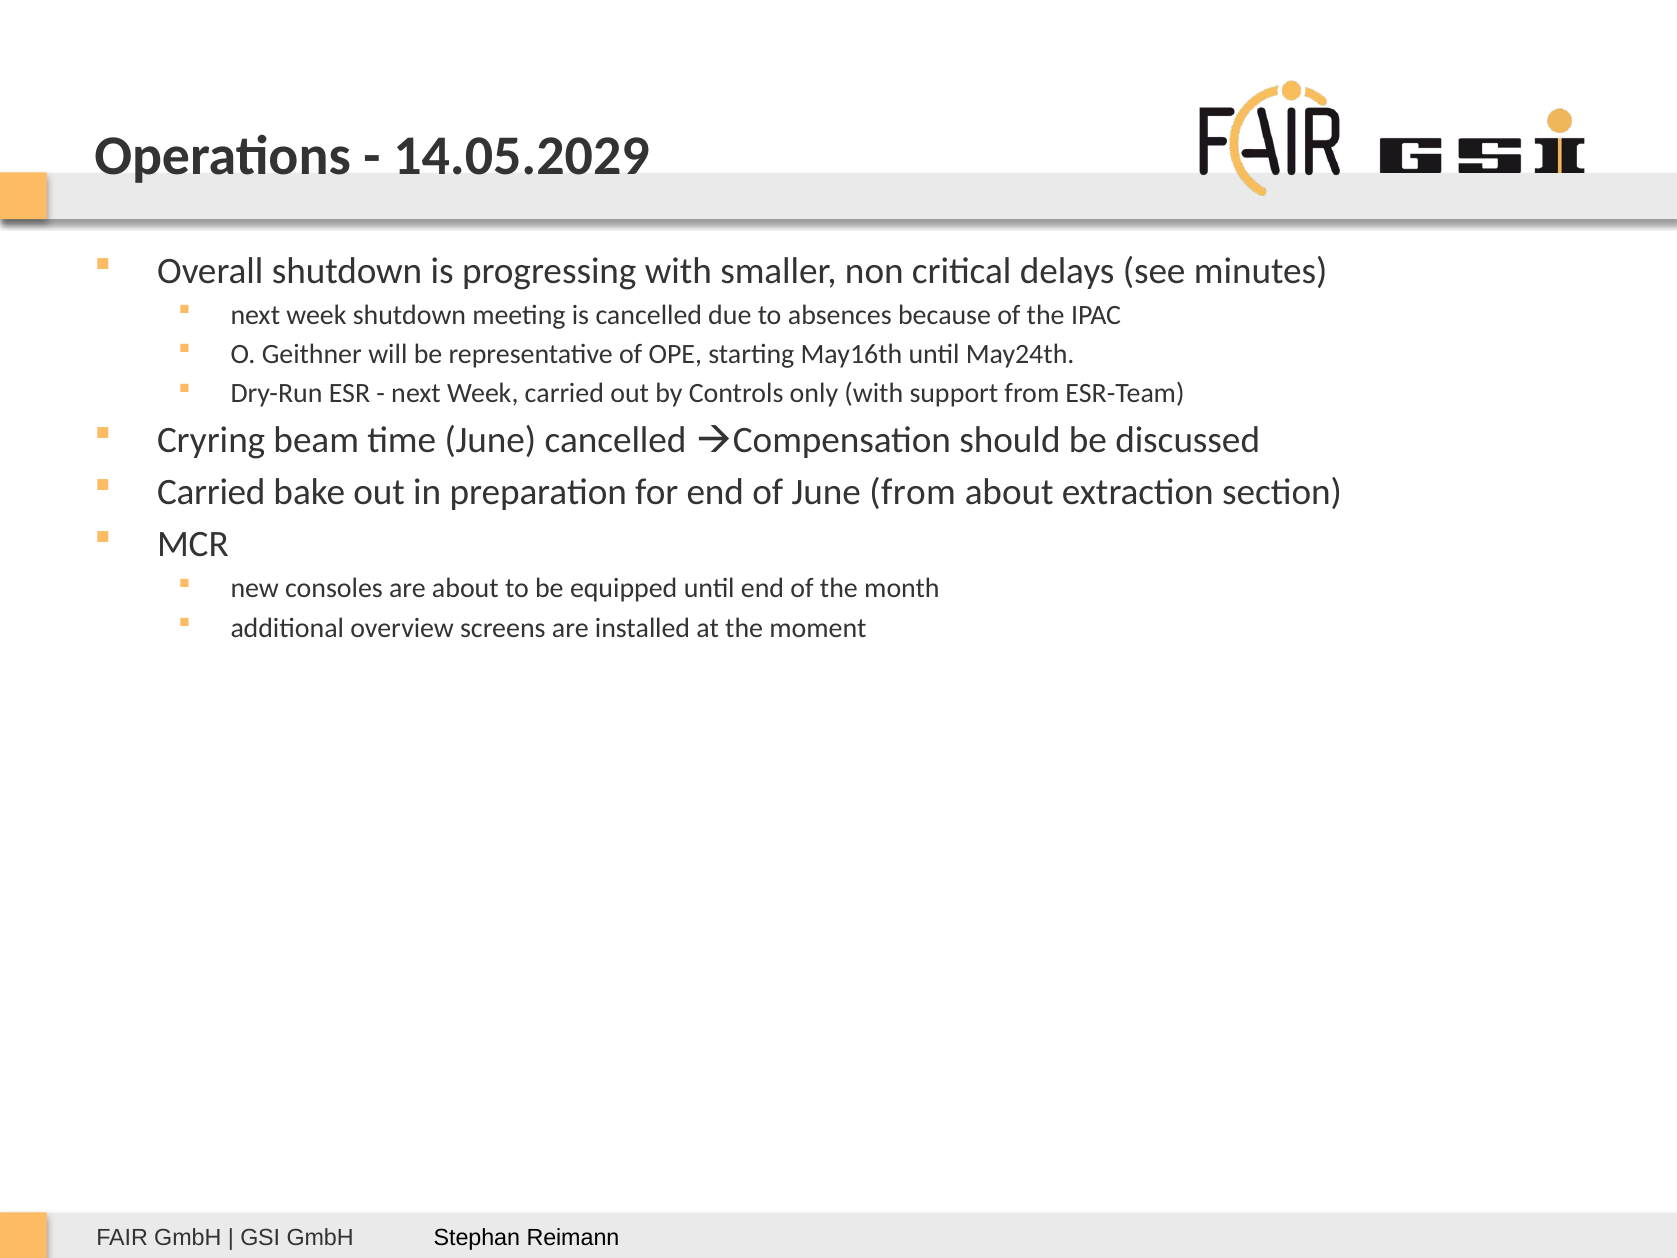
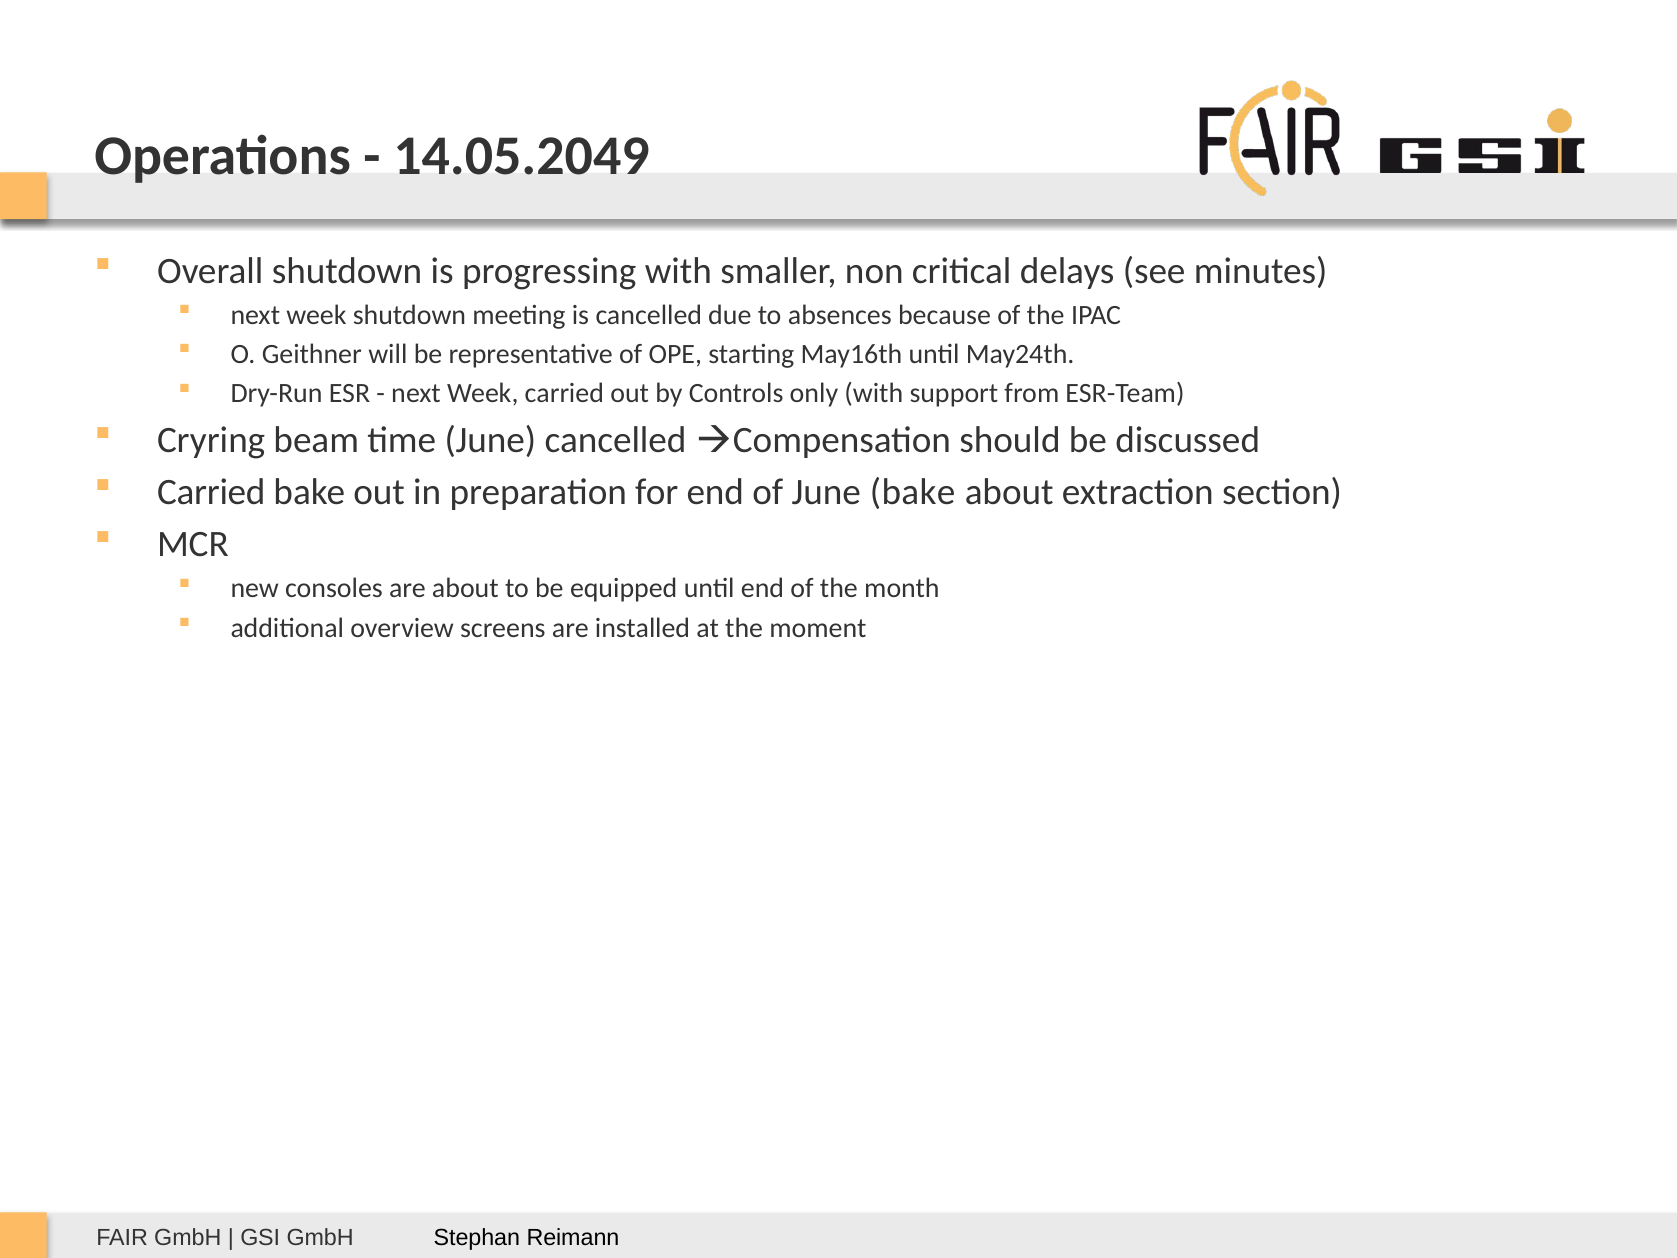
14.05.2029: 14.05.2029 -> 14.05.2049
June from: from -> bake
